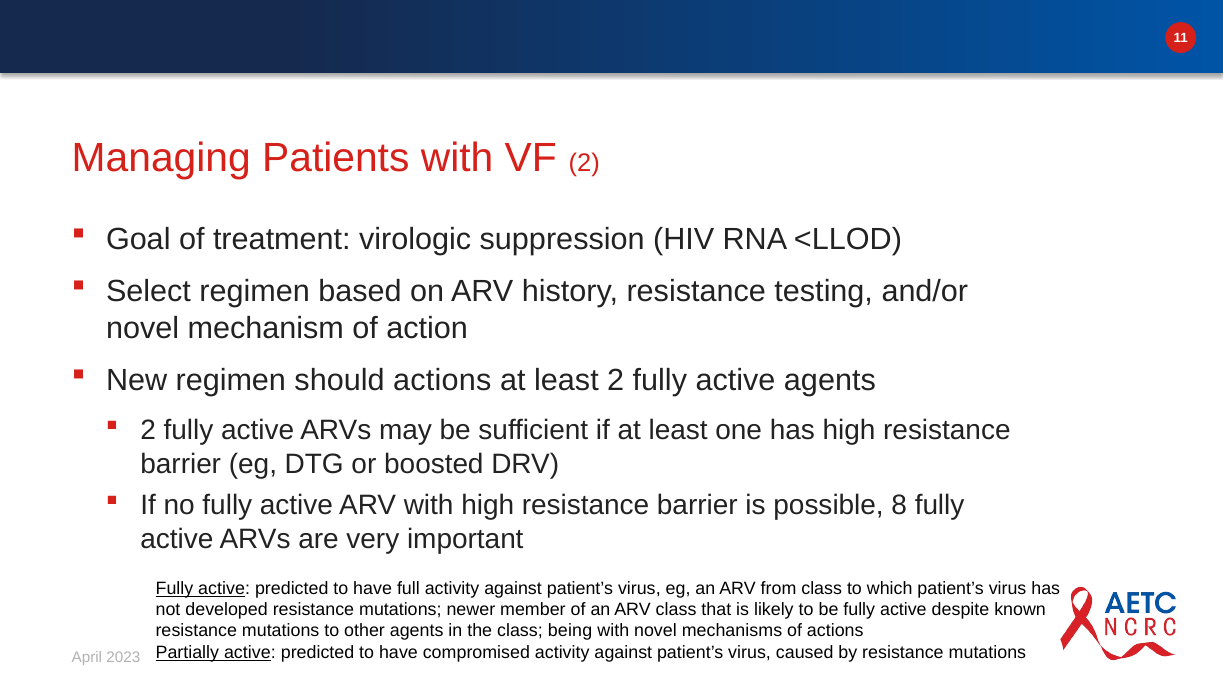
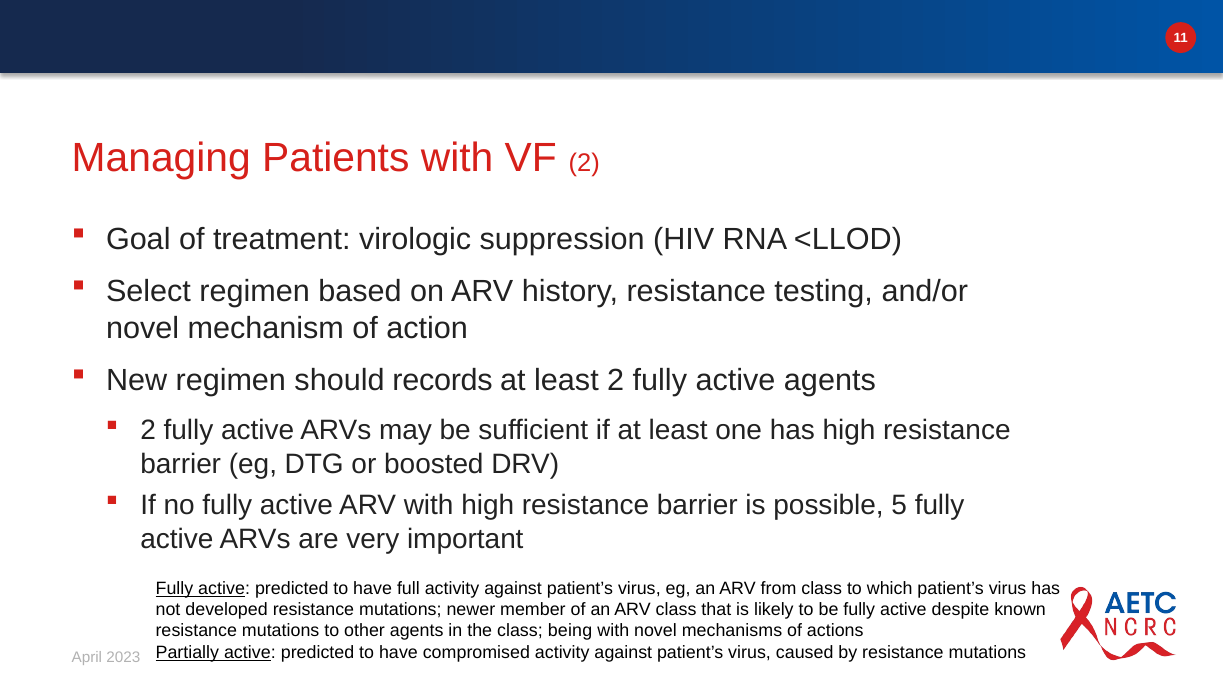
should actions: actions -> records
8: 8 -> 5
